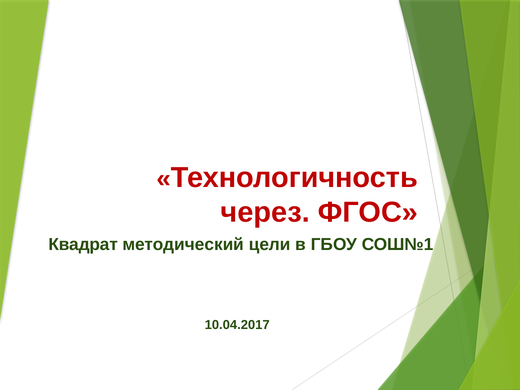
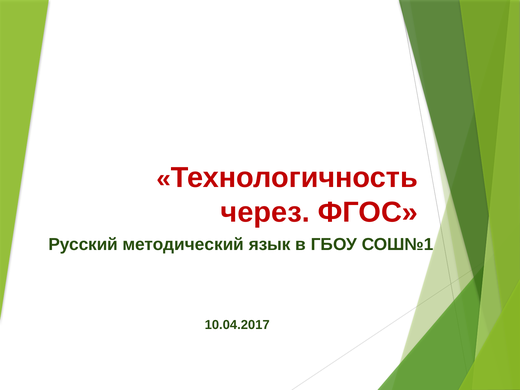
Квадрат: Квадрат -> Русский
цели: цели -> язык
